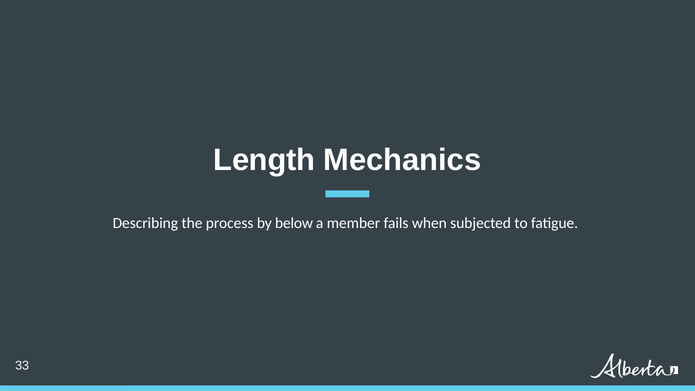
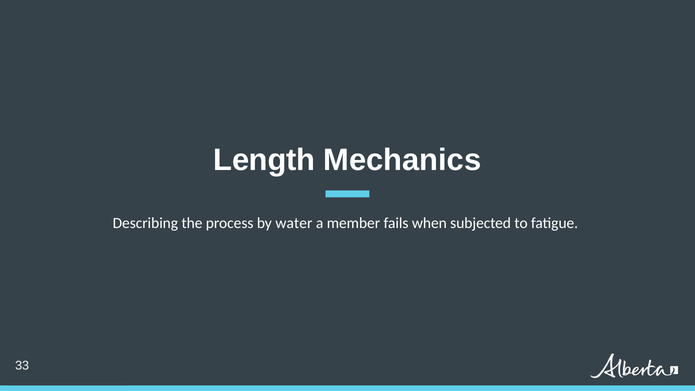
below: below -> water
